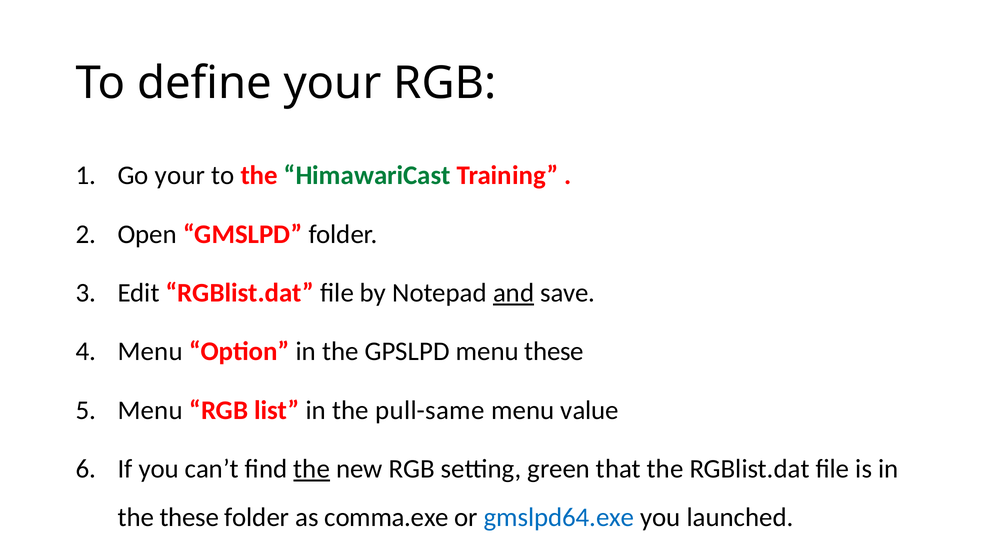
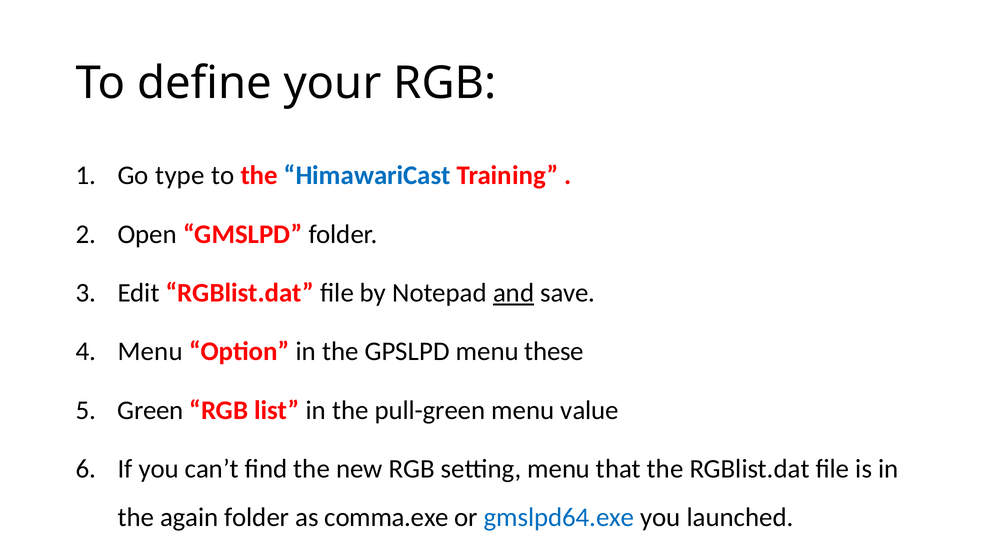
Go your: your -> type
HimawariCast colour: green -> blue
Menu at (150, 411): Menu -> Green
pull-same: pull-same -> pull-green
the at (312, 469) underline: present -> none
setting green: green -> menu
the these: these -> again
